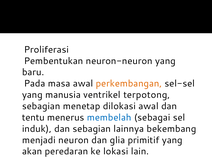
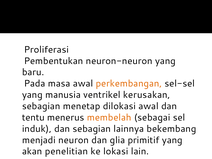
terpotong: terpotong -> kerusakan
membelah colour: blue -> orange
peredaran: peredaran -> penelitian
